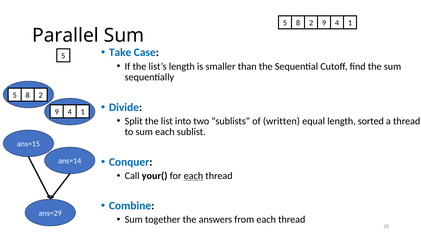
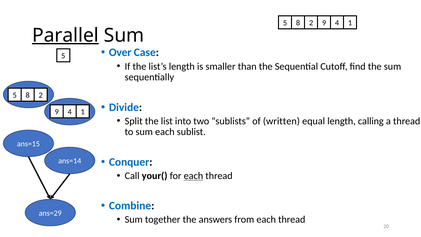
Parallel underline: none -> present
Take: Take -> Over
sorted: sorted -> calling
